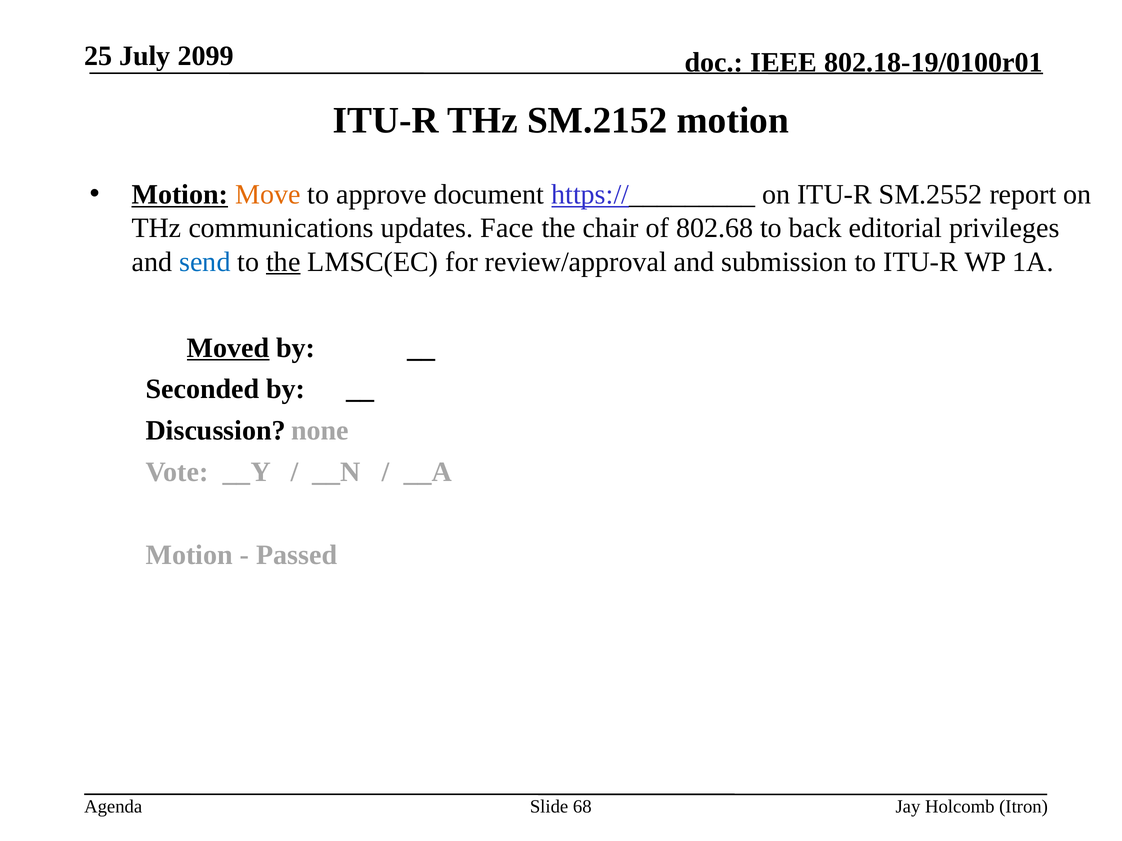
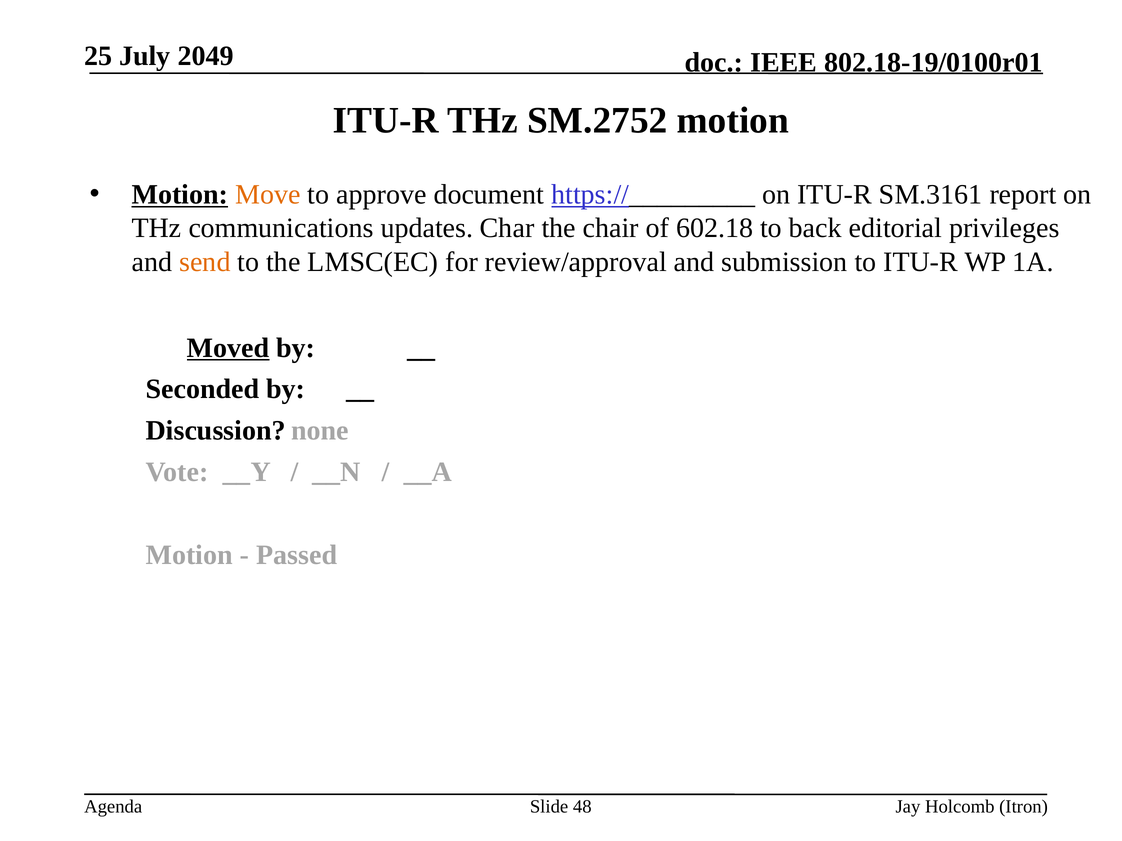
2099: 2099 -> 2049
SM.2152: SM.2152 -> SM.2752
SM.2552: SM.2552 -> SM.3161
Face: Face -> Char
802.68: 802.68 -> 602.18
send colour: blue -> orange
the at (283, 262) underline: present -> none
68: 68 -> 48
